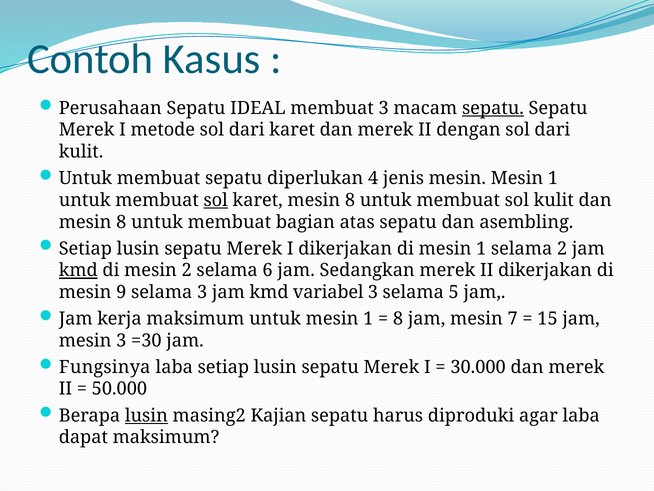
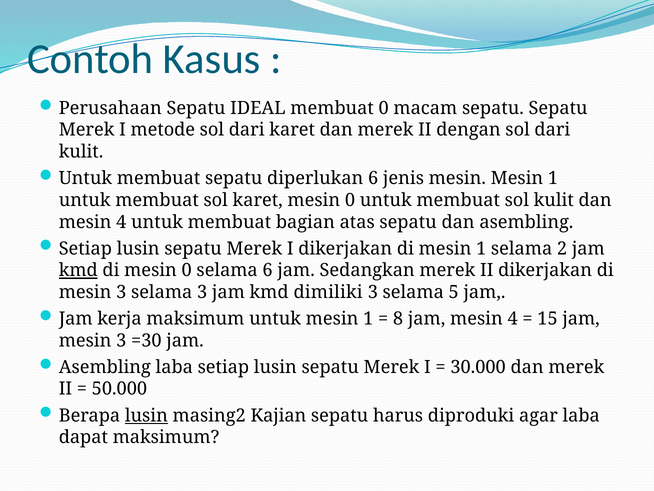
membuat 3: 3 -> 0
sepatu at (493, 108) underline: present -> none
diperlukan 4: 4 -> 6
sol at (216, 200) underline: present -> none
karet mesin 8: 8 -> 0
8 at (121, 222): 8 -> 4
di mesin 2: 2 -> 0
9 at (121, 292): 9 -> 3
variabel: variabel -> dimiliki
jam mesin 7: 7 -> 4
Fungsinya at (105, 367): Fungsinya -> Asembling
